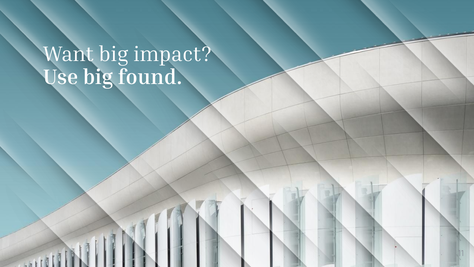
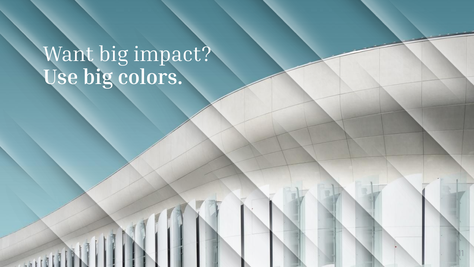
found: found -> colors
